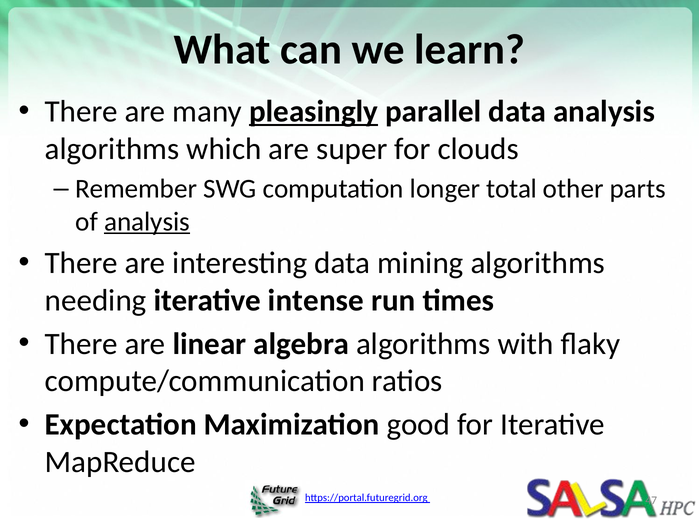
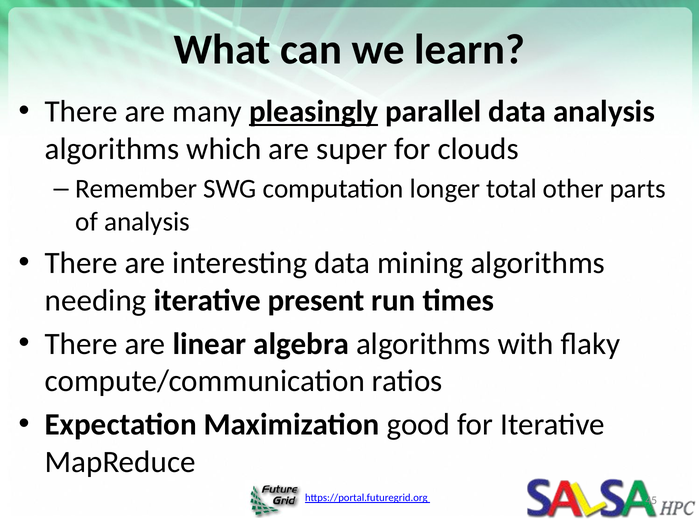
analysis at (147, 222) underline: present -> none
intense: intense -> present
47: 47 -> 45
